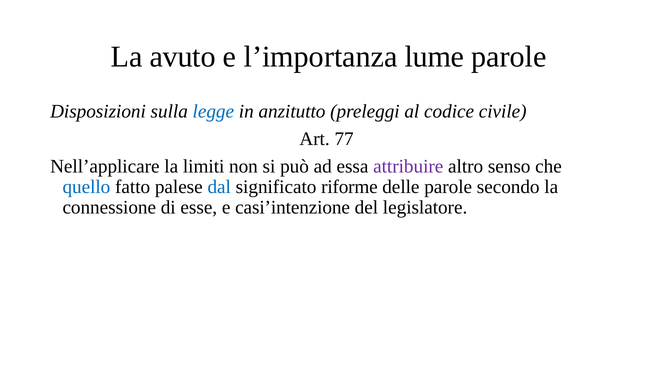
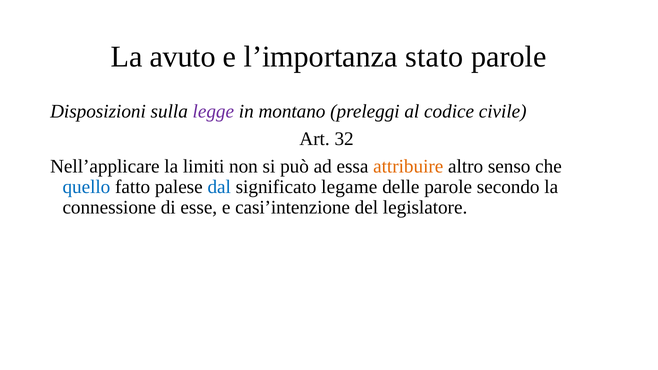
lume: lume -> stato
legge colour: blue -> purple
anzitutto: anzitutto -> montano
77: 77 -> 32
attribuire colour: purple -> orange
riforme: riforme -> legame
